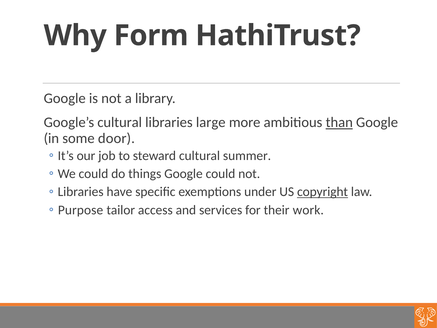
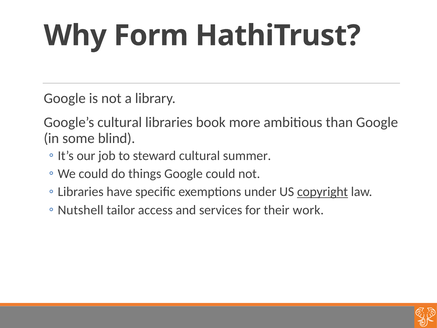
large: large -> book
than underline: present -> none
door: door -> blind
Purpose: Purpose -> Nutshell
